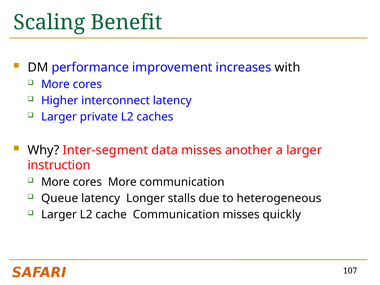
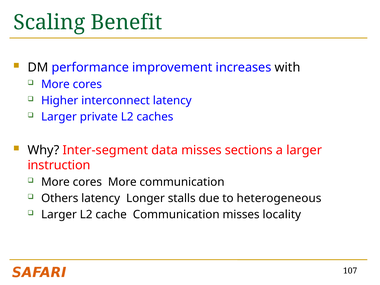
another: another -> sections
Queue: Queue -> Others
quickly: quickly -> locality
